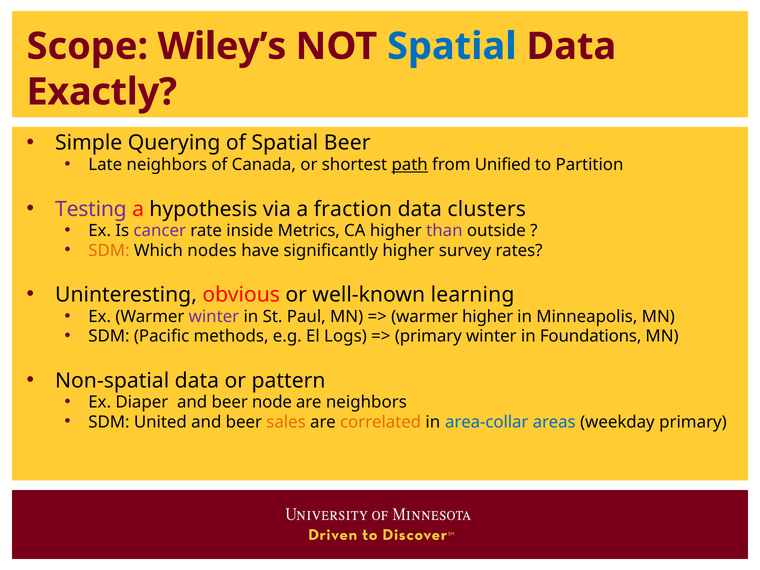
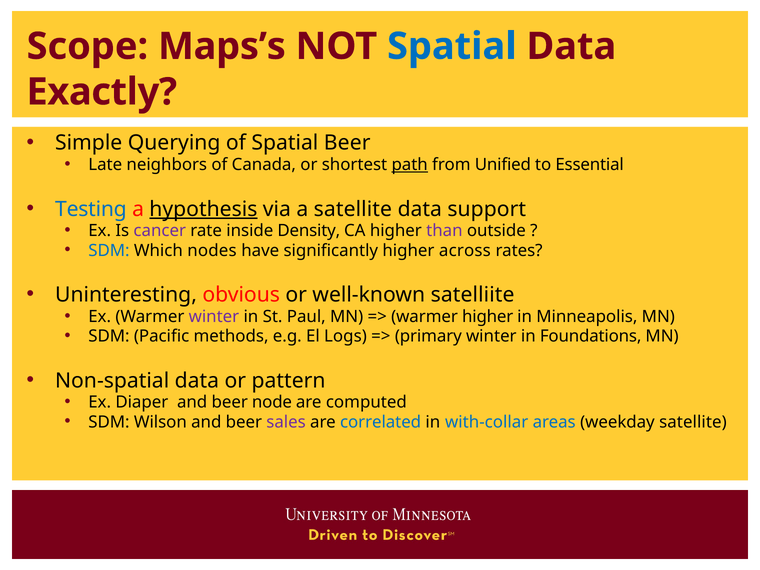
Wiley’s: Wiley’s -> Maps’s
Partition: Partition -> Essential
Testing colour: purple -> blue
hypothesis underline: none -> present
a fraction: fraction -> satellite
clusters: clusters -> support
Metrics: Metrics -> Density
SDM at (109, 251) colour: orange -> blue
survey: survey -> across
learning: learning -> satelliite
are neighbors: neighbors -> computed
United: United -> Wilson
sales colour: orange -> purple
correlated colour: orange -> blue
area-collar: area-collar -> with-collar
weekday primary: primary -> satellite
